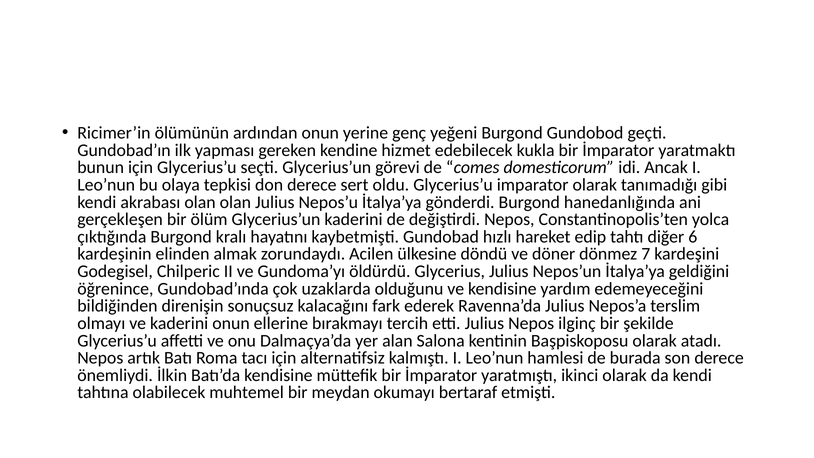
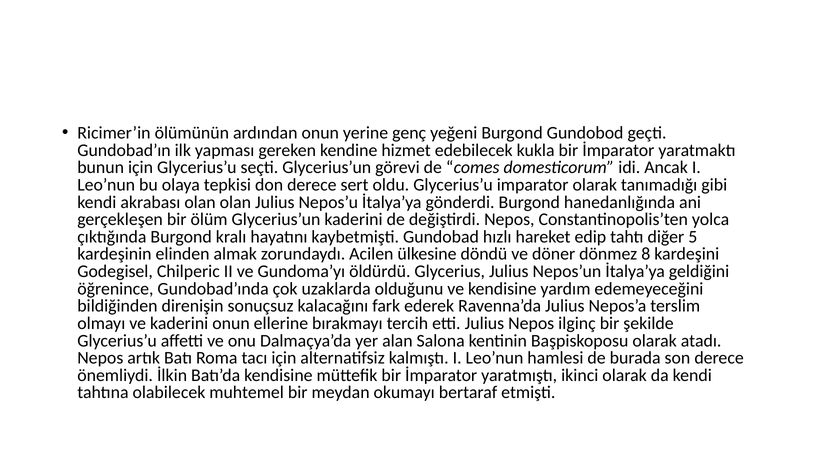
6: 6 -> 5
7: 7 -> 8
